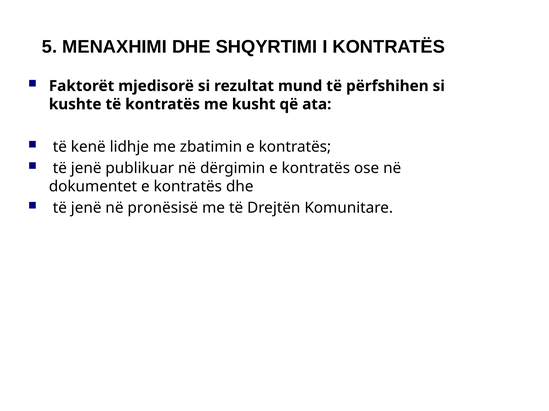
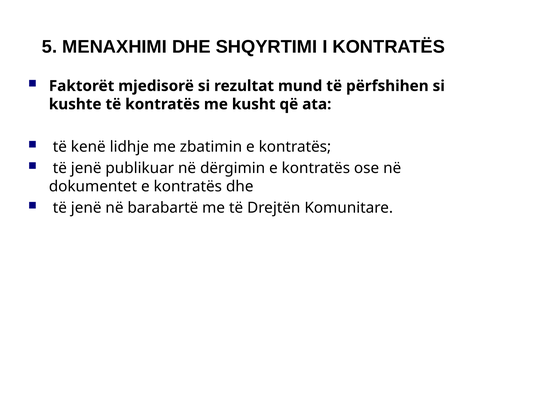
pronësisë: pronësisë -> barabartë
